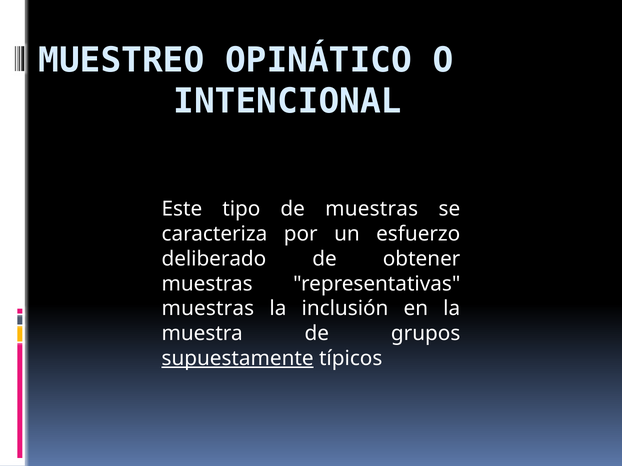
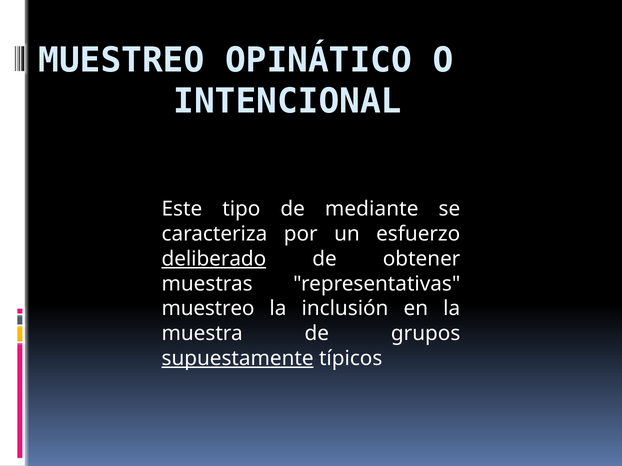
de muestras: muestras -> mediante
deliberado underline: none -> present
muestras at (208, 309): muestras -> muestreo
